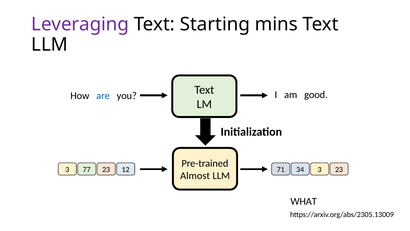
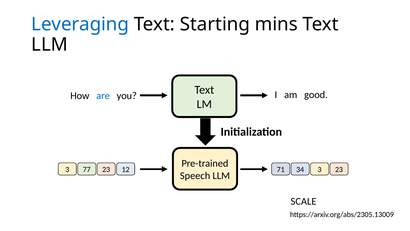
Leveraging colour: purple -> blue
Almost: Almost -> Speech
WHAT: WHAT -> SCALE
